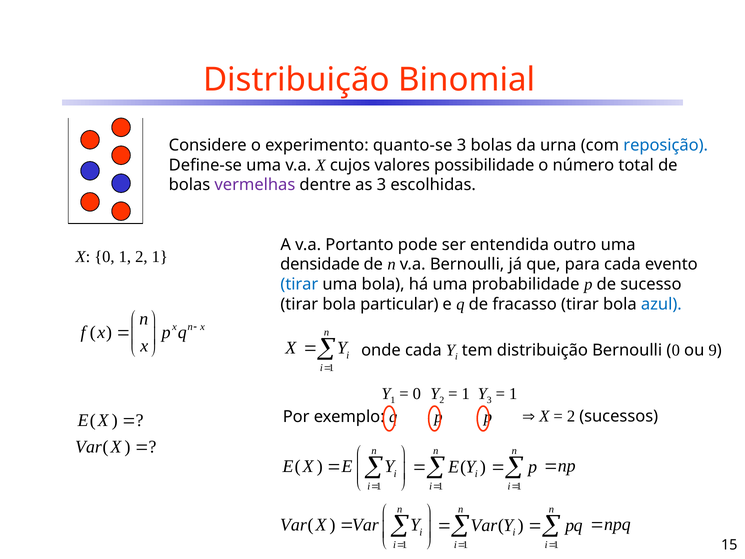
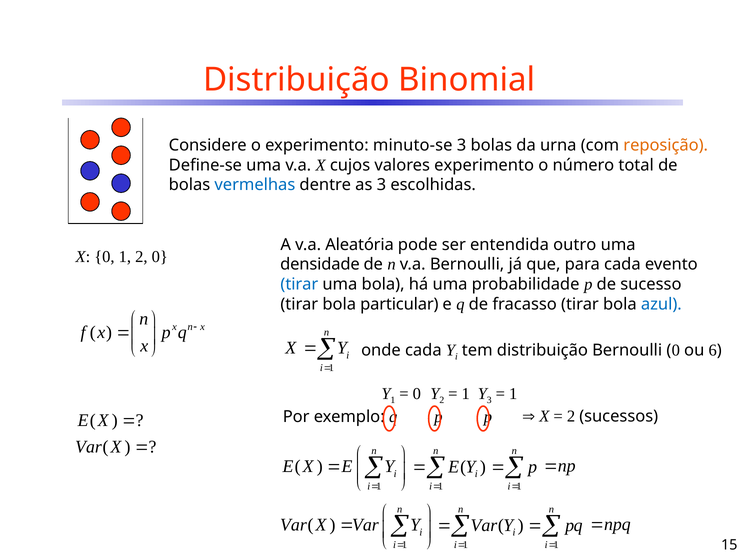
quanto-se: quanto-se -> minuto-se
reposição colour: blue -> orange
valores possibilidade: possibilidade -> experimento
vermelhas colour: purple -> blue
Portanto: Portanto -> Aleatória
2 1: 1 -> 0
9: 9 -> 6
